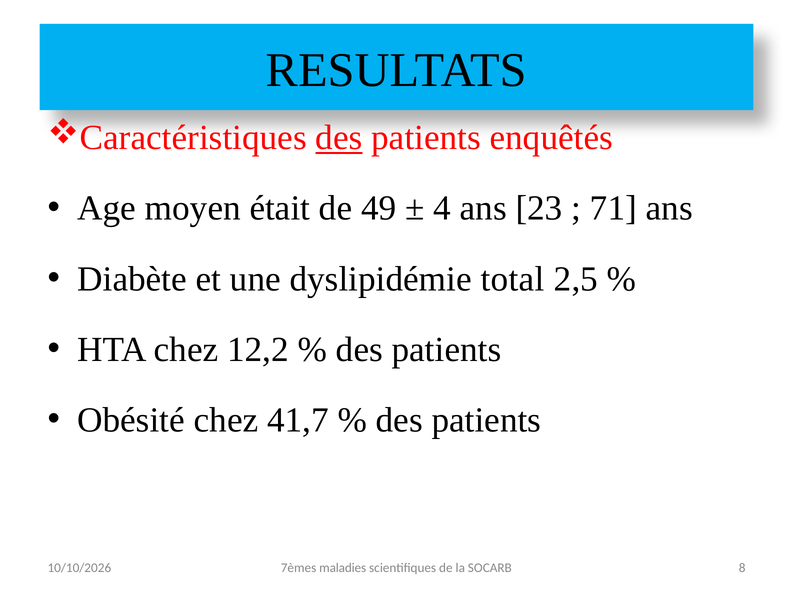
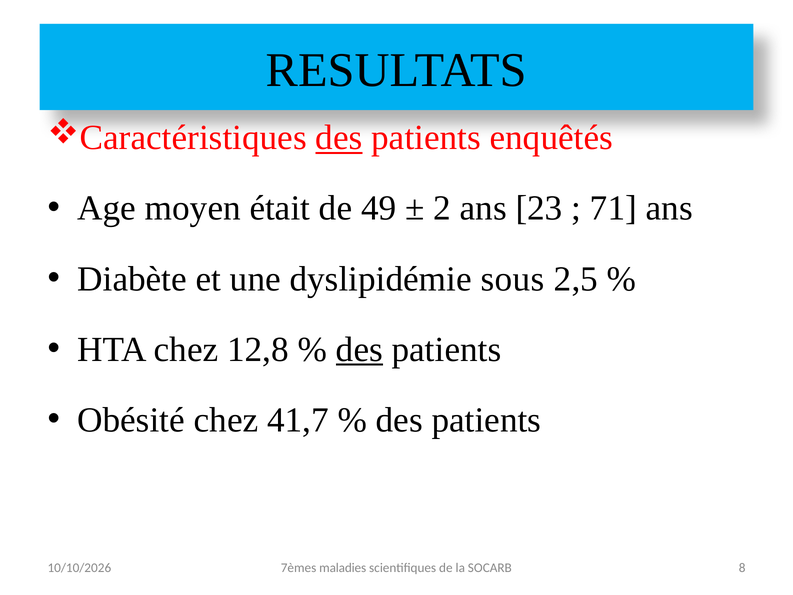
4: 4 -> 2
total: total -> sous
12,2: 12,2 -> 12,8
des at (359, 349) underline: none -> present
